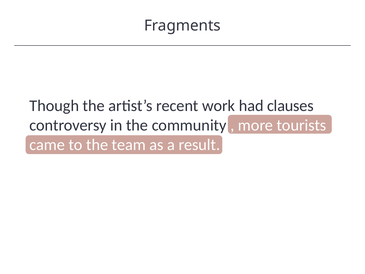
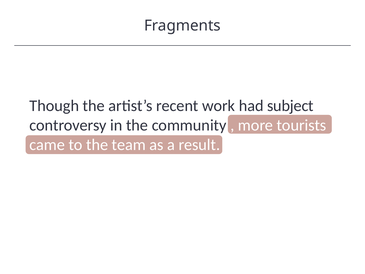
clauses: clauses -> subject
